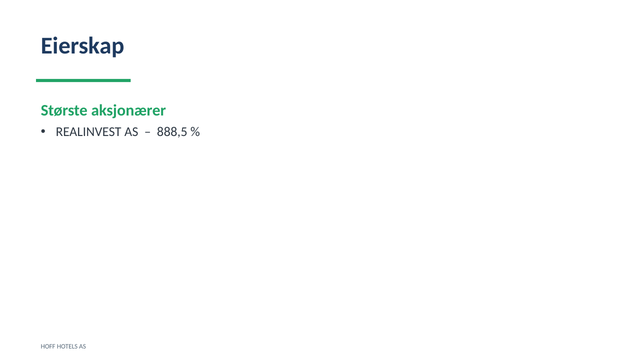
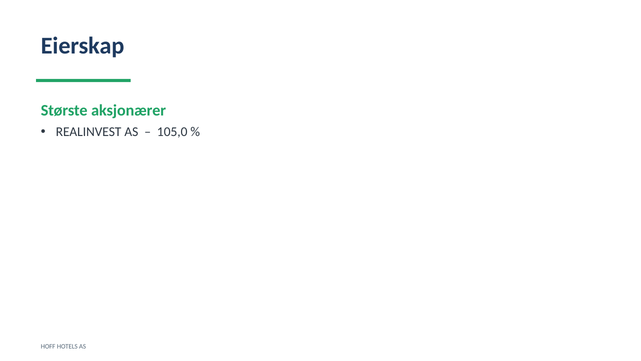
888,5: 888,5 -> 105,0
